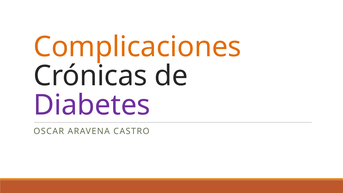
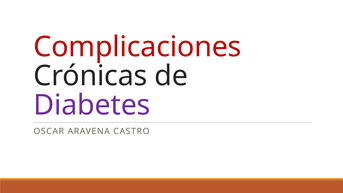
Complicaciones colour: orange -> red
